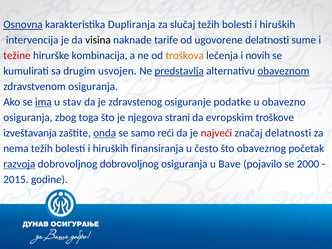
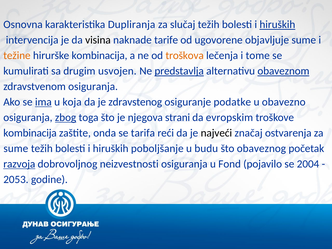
Osnovna underline: present -> none
hiruških at (277, 25) underline: none -> present
ugovorene delatnosti: delatnosti -> objavljuje
težine colour: red -> orange
novih: novih -> tome
stav: stav -> koja
zbog underline: none -> present
izveštavanja at (30, 133): izveštavanja -> kombinacija
onda underline: present -> none
samo: samo -> tarifa
najveći colour: red -> black
značaj delatnosti: delatnosti -> ostvarenja
nema at (16, 148): nema -> sume
finansiranja: finansiranja -> poboljšanje
često: često -> budu
dobrovoljnog dobrovoljnog: dobrovoljnog -> neizvestnosti
Bave: Bave -> Fond
2000: 2000 -> 2004
2015: 2015 -> 2053
